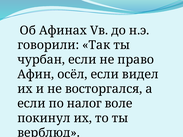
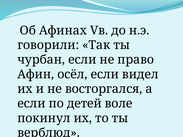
налог: налог -> детей
